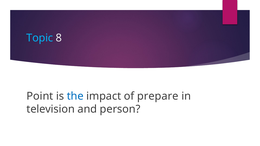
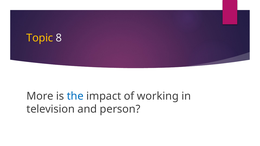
Topic colour: light blue -> yellow
Point: Point -> More
prepare: prepare -> working
